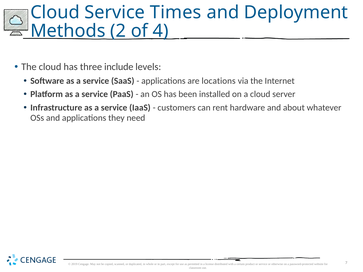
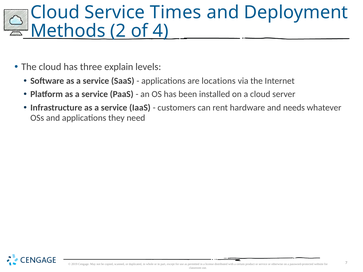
include: include -> explain
about: about -> needs
